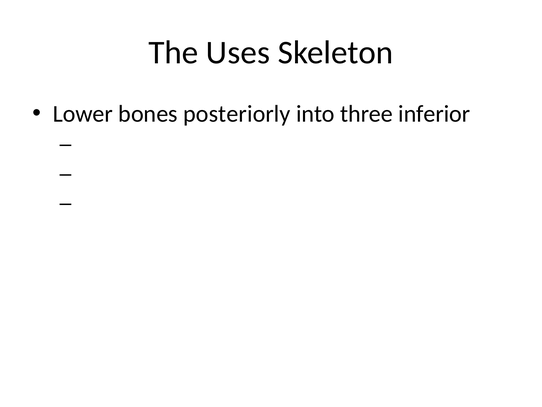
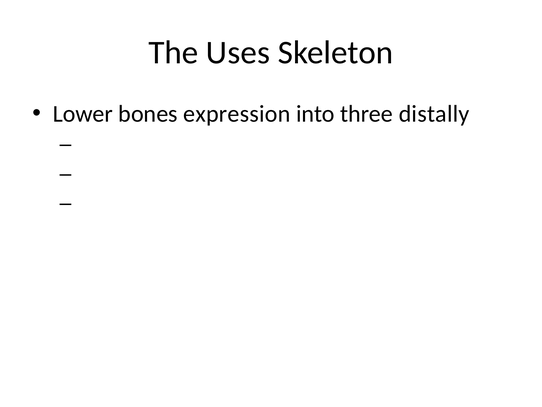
posteriorly: posteriorly -> expression
inferior: inferior -> distally
